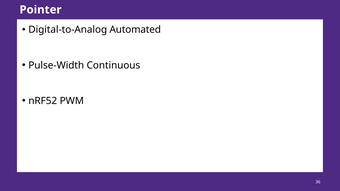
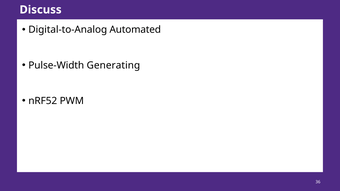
Pointer: Pointer -> Discuss
Continuous: Continuous -> Generating
